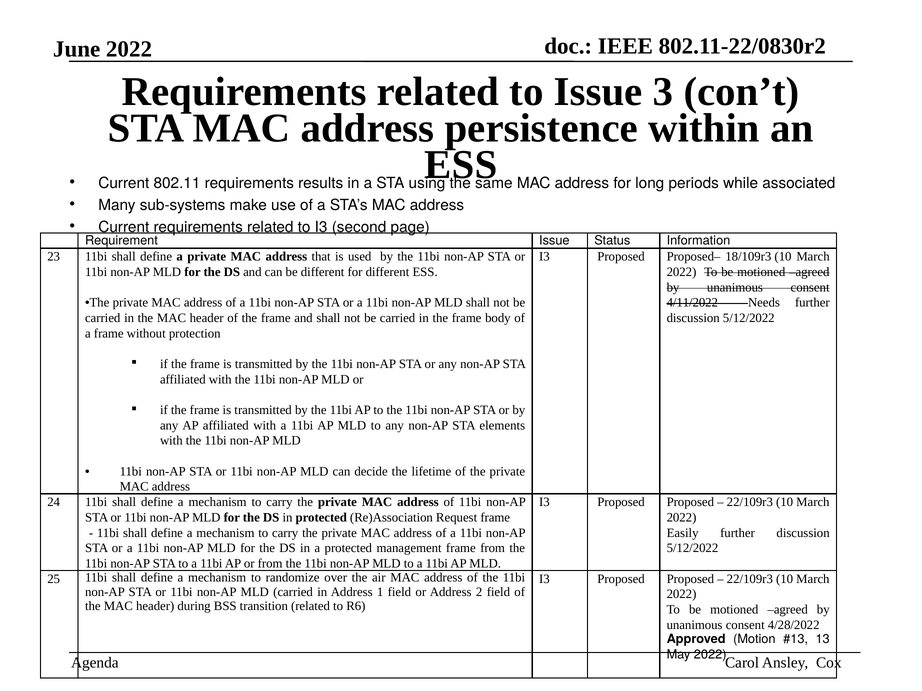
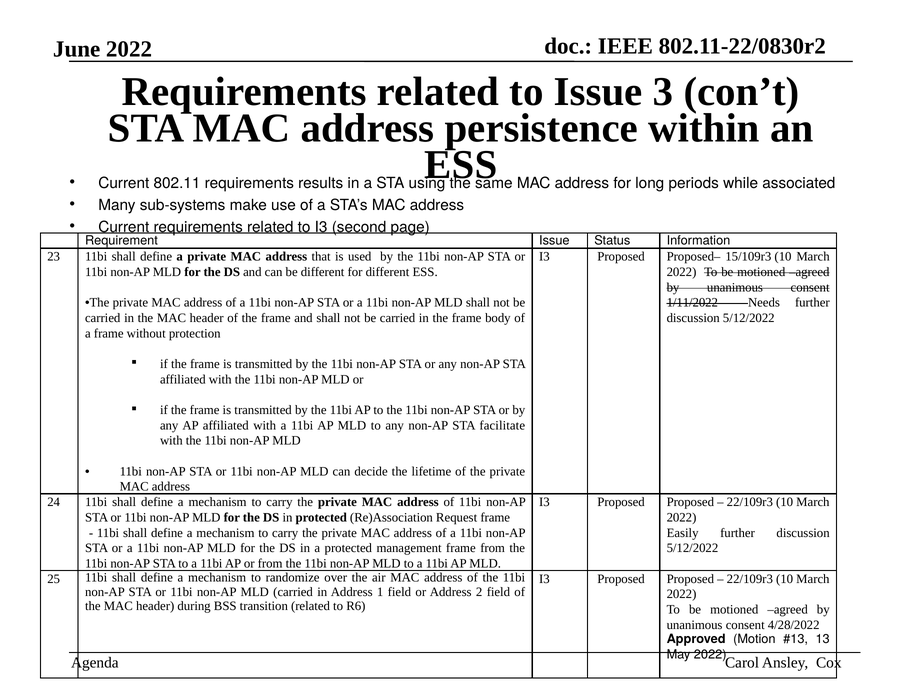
18/109r3: 18/109r3 -> 15/109r3
4/11/2022: 4/11/2022 -> 1/11/2022
elements: elements -> facilitate
